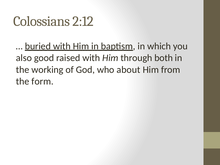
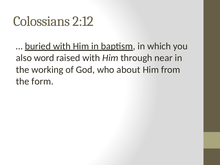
good: good -> word
both: both -> near
